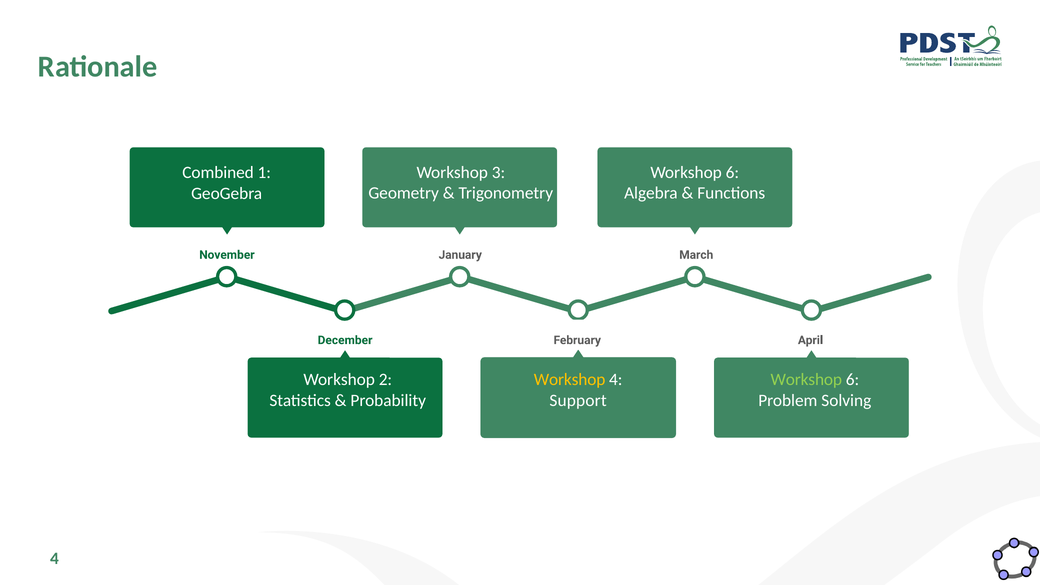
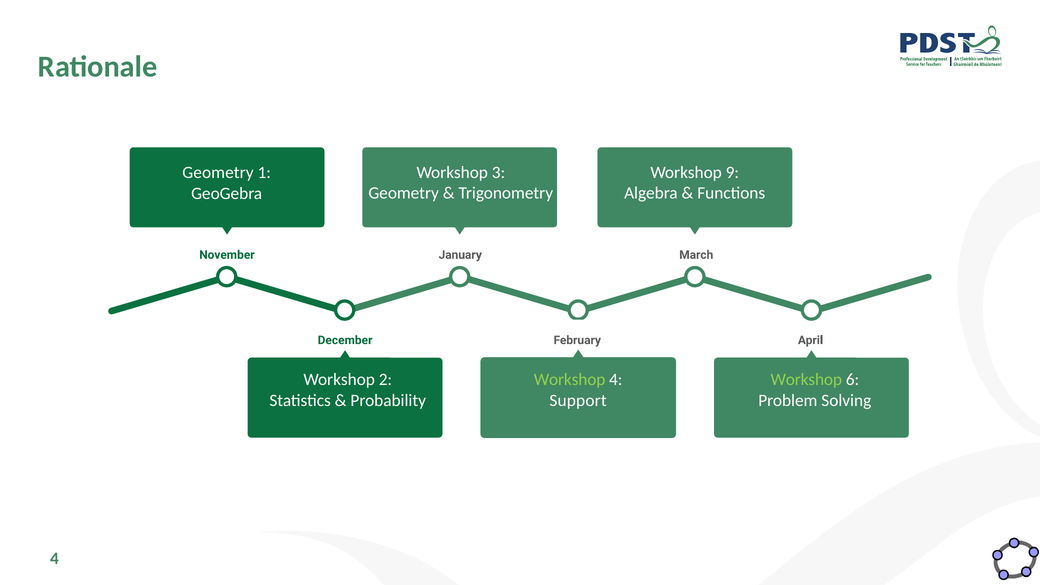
Combined at (218, 173): Combined -> Geometry
6 at (732, 172): 6 -> 9
Workshop at (570, 380) colour: yellow -> light green
